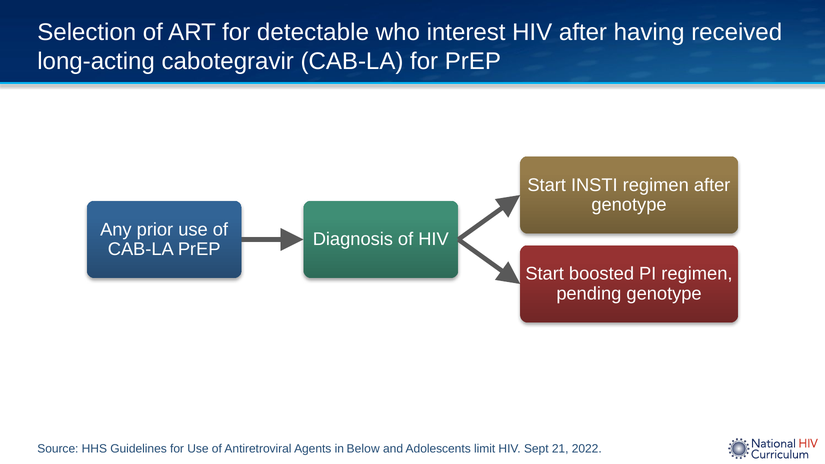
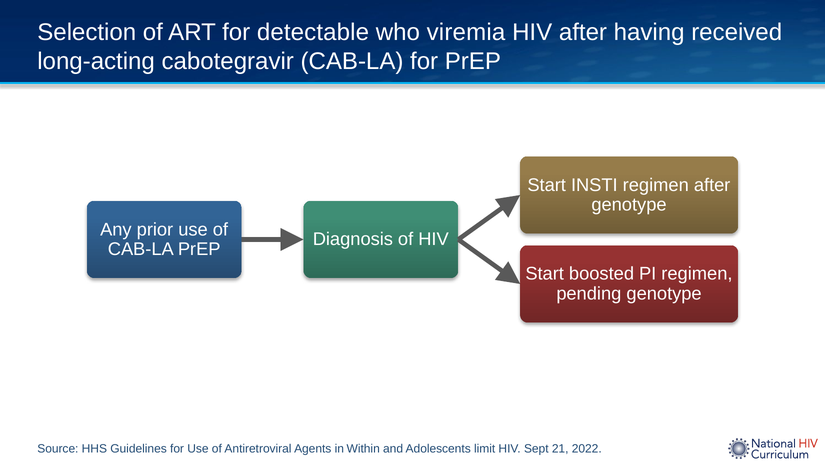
interest: interest -> viremia
Below: Below -> Within
